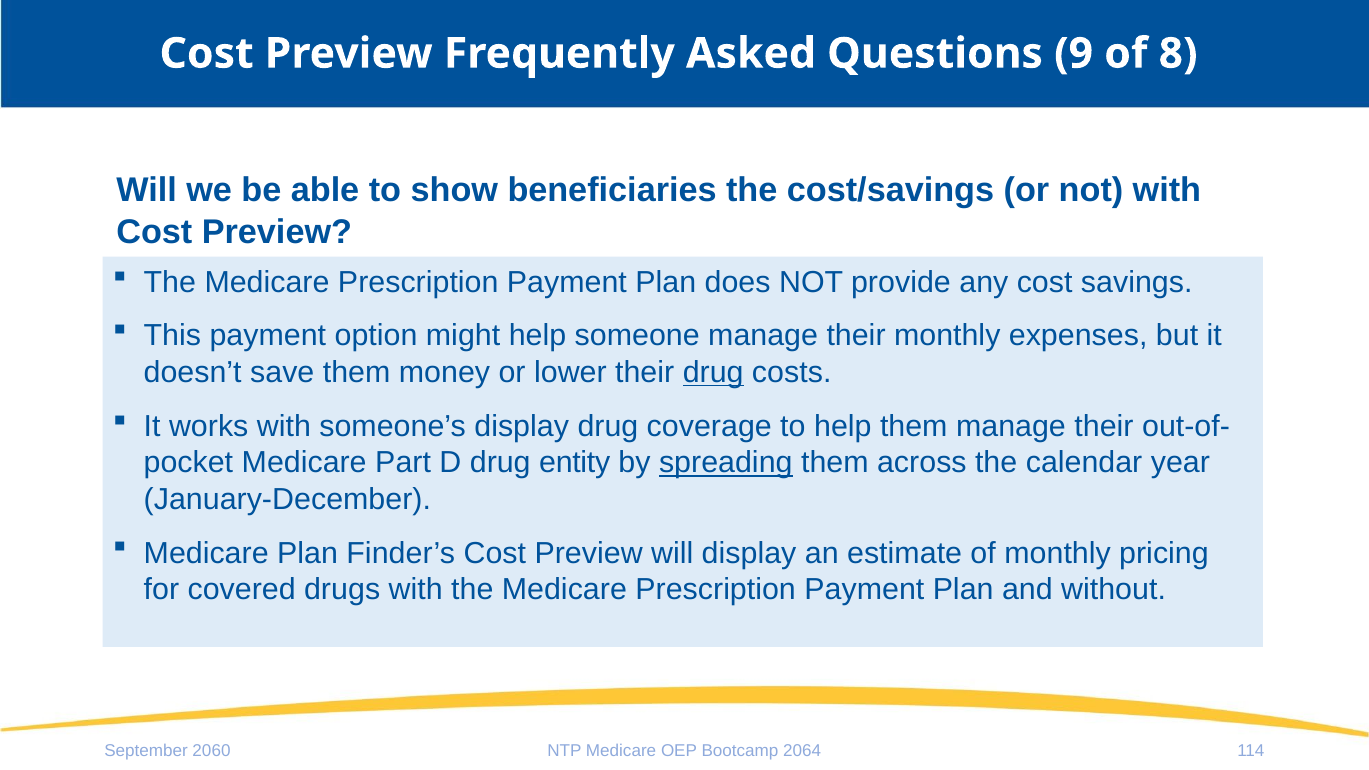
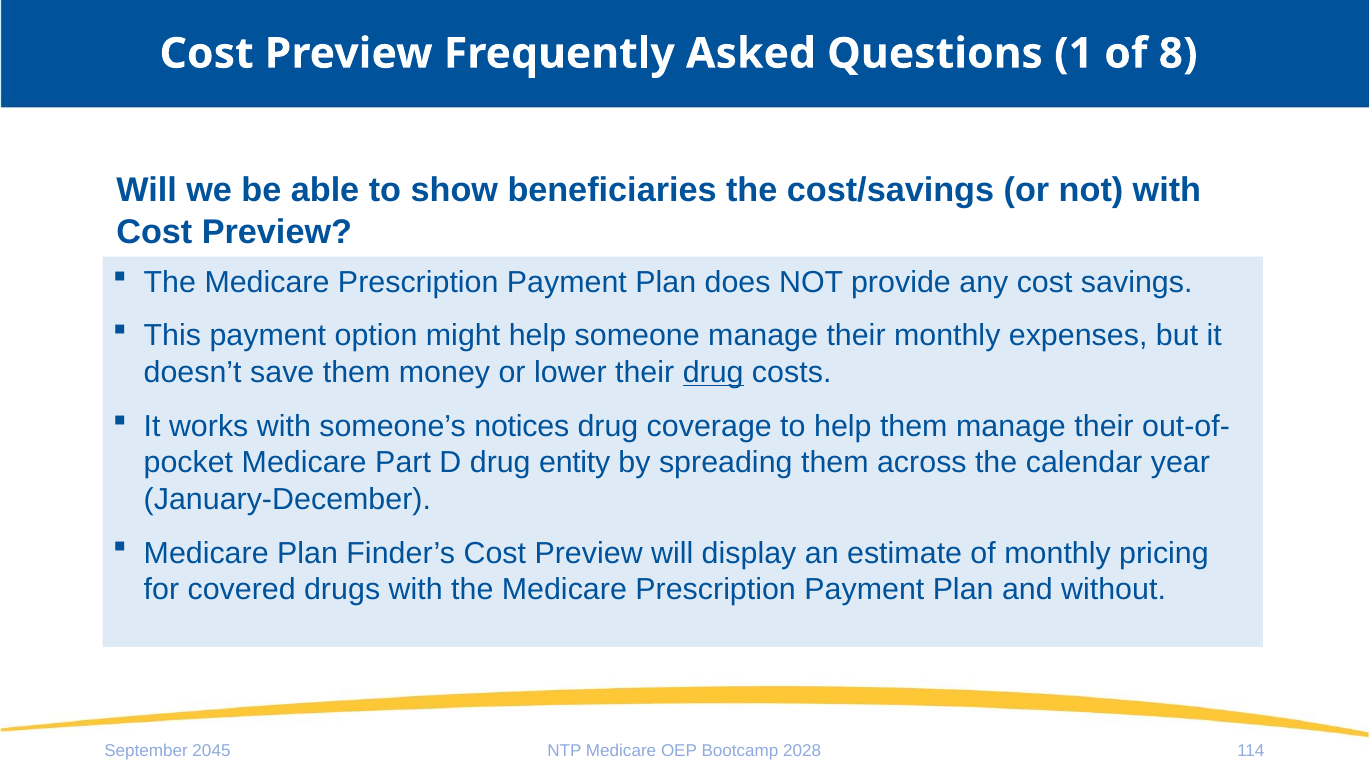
9: 9 -> 1
someone’s display: display -> notices
spreading underline: present -> none
2060: 2060 -> 2045
2064: 2064 -> 2028
